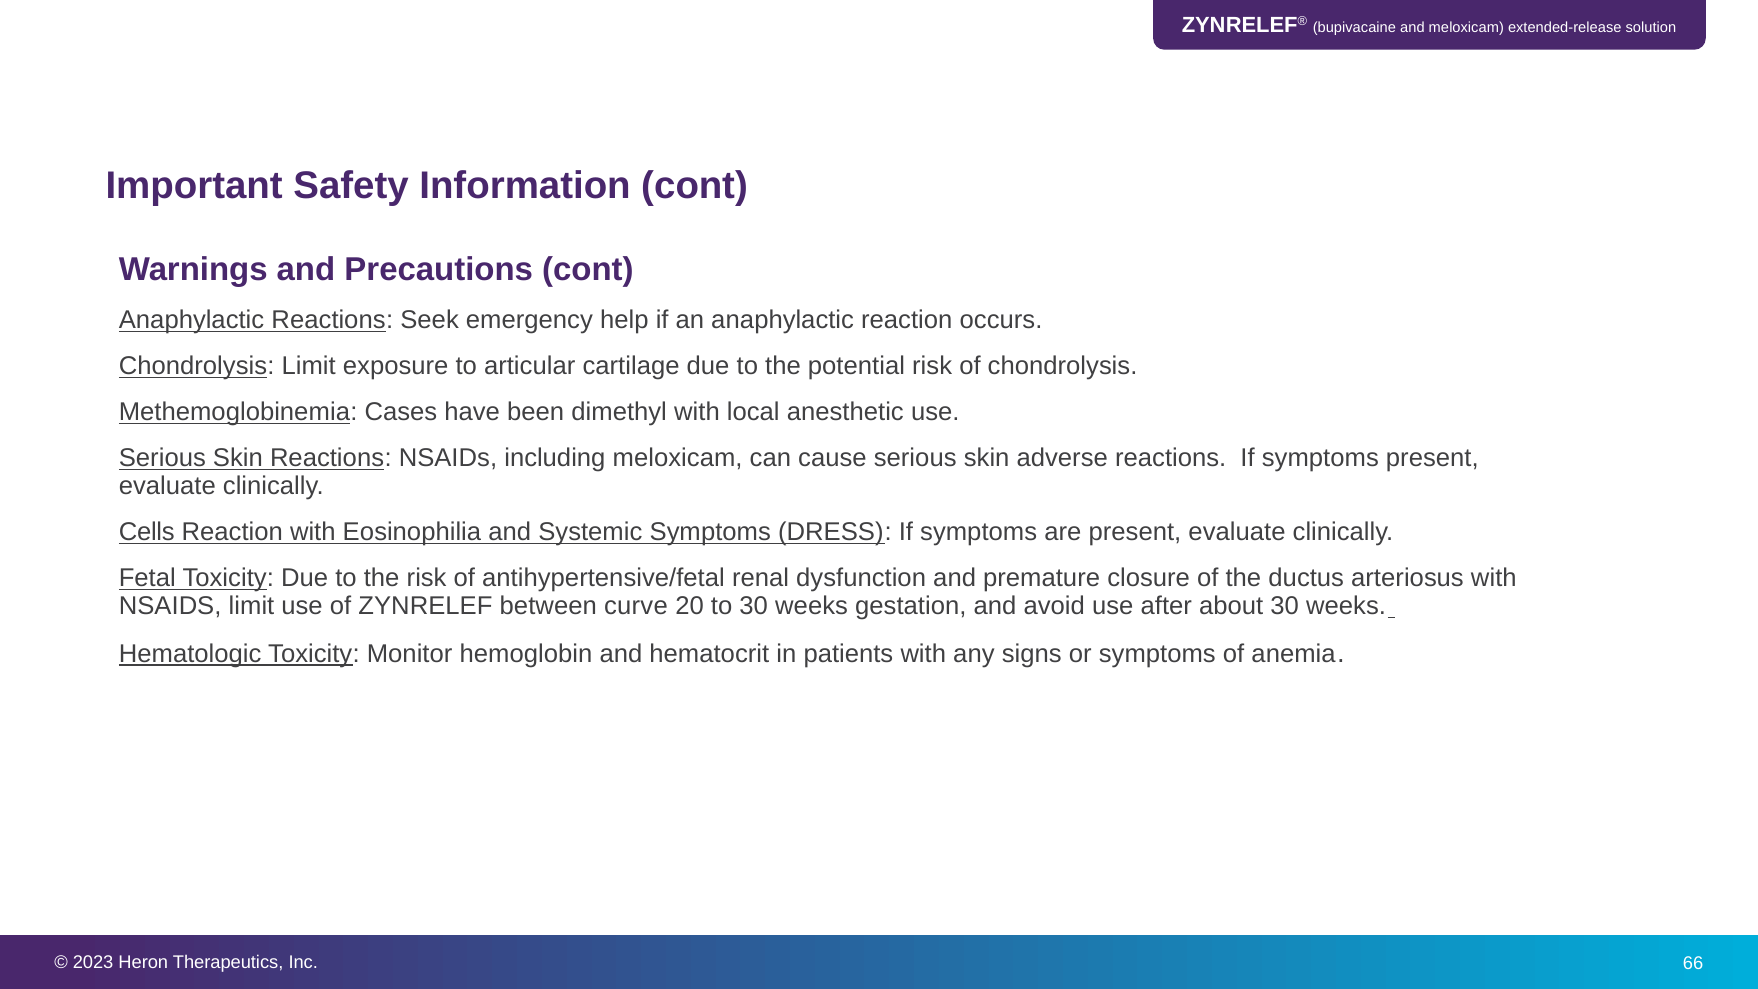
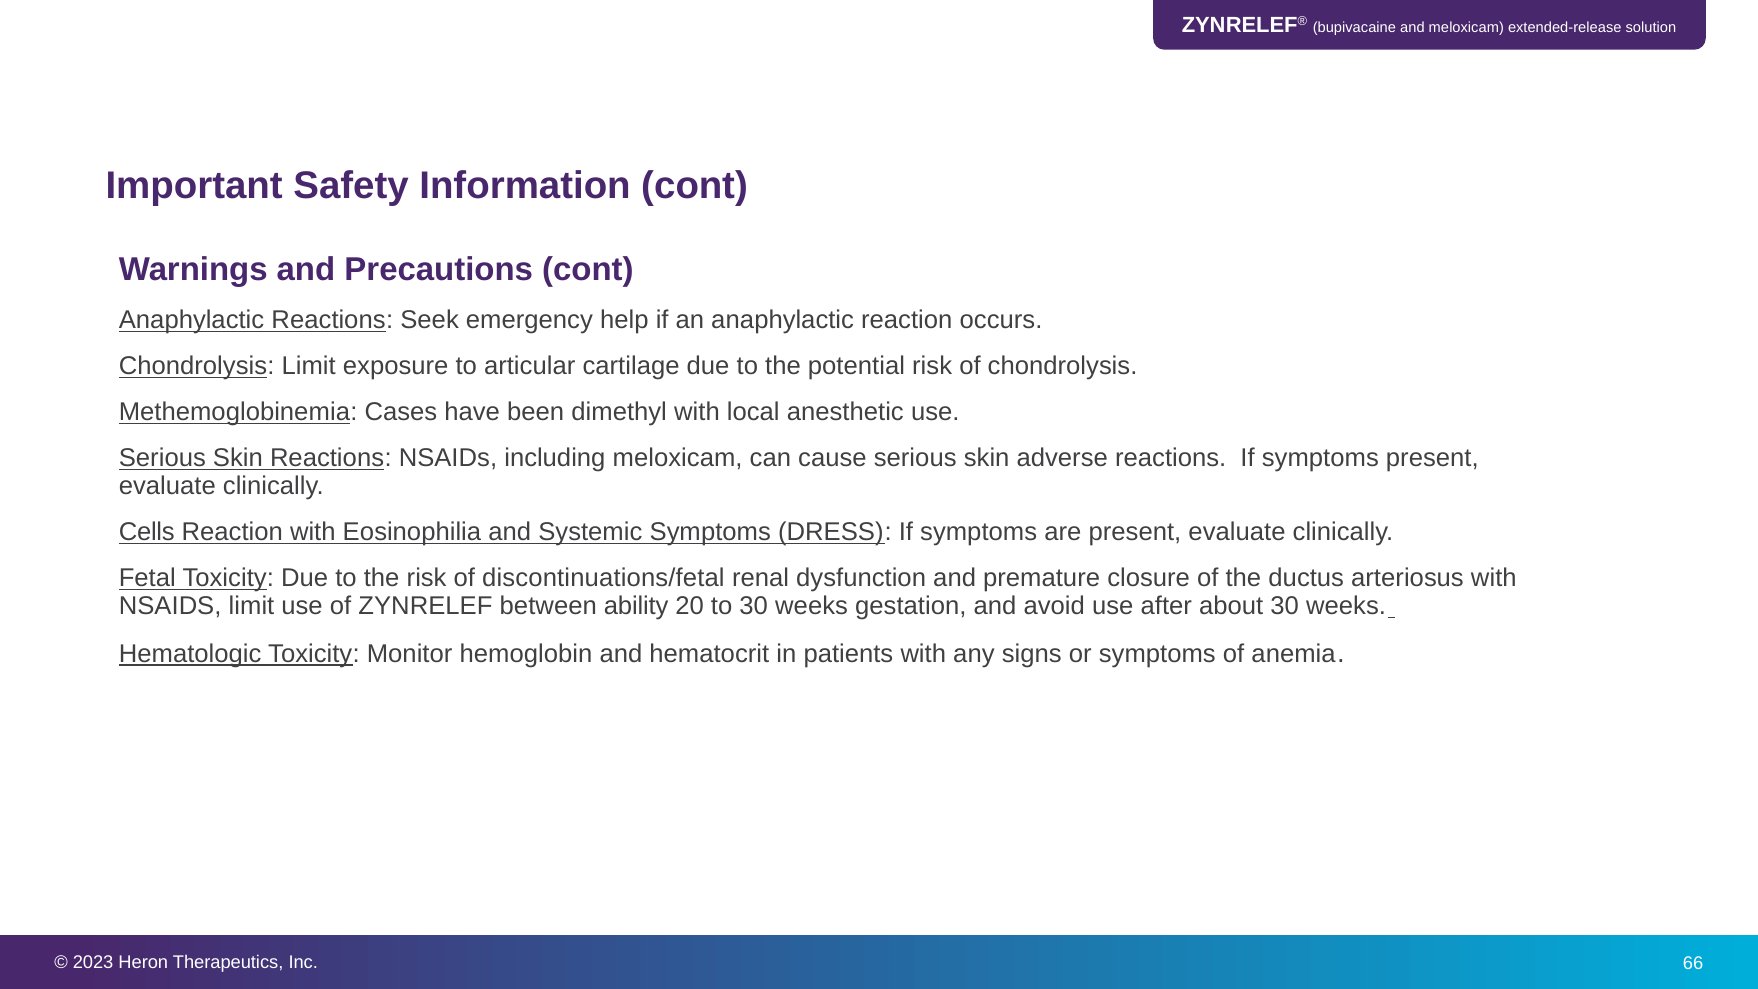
antihypertensive/fetal: antihypertensive/fetal -> discontinuations/fetal
curve: curve -> ability
